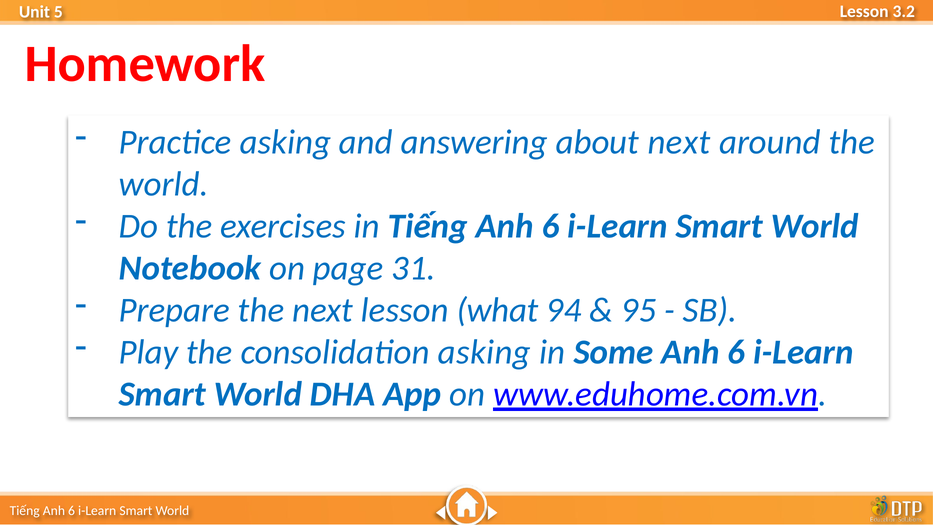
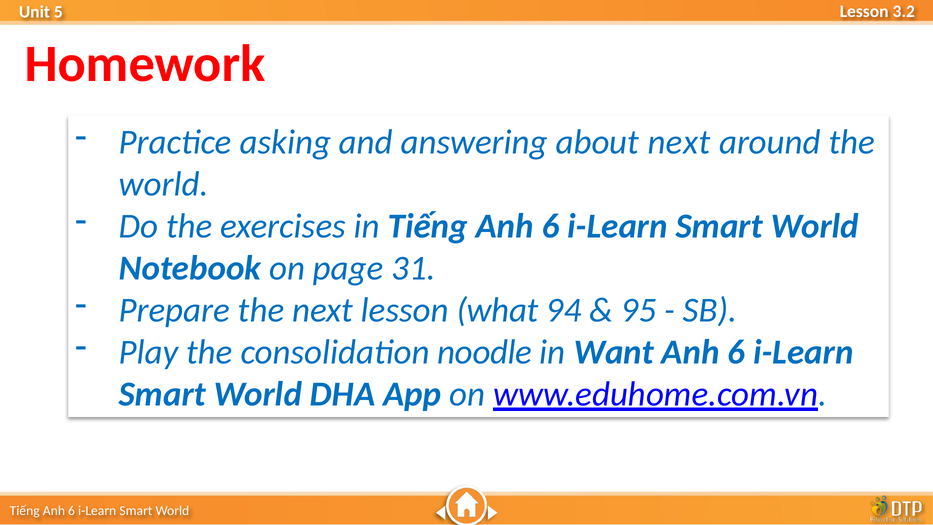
consolidation asking: asking -> noodle
Some: Some -> Want
